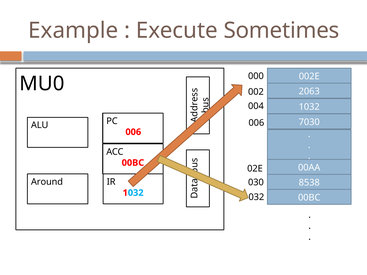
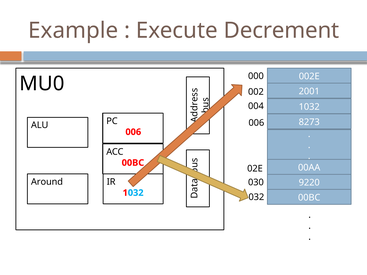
Sometimes: Sometimes -> Decrement
2063: 2063 -> 2001
7030: 7030 -> 8273
8538: 8538 -> 9220
